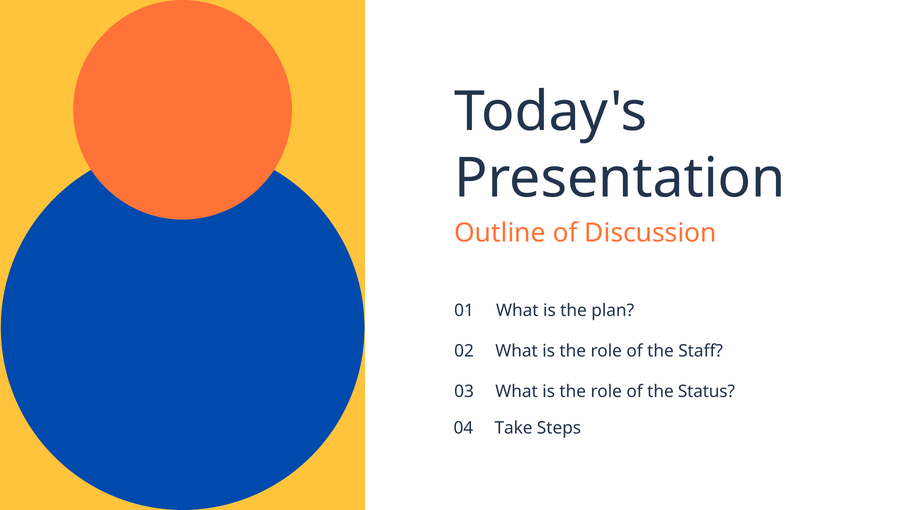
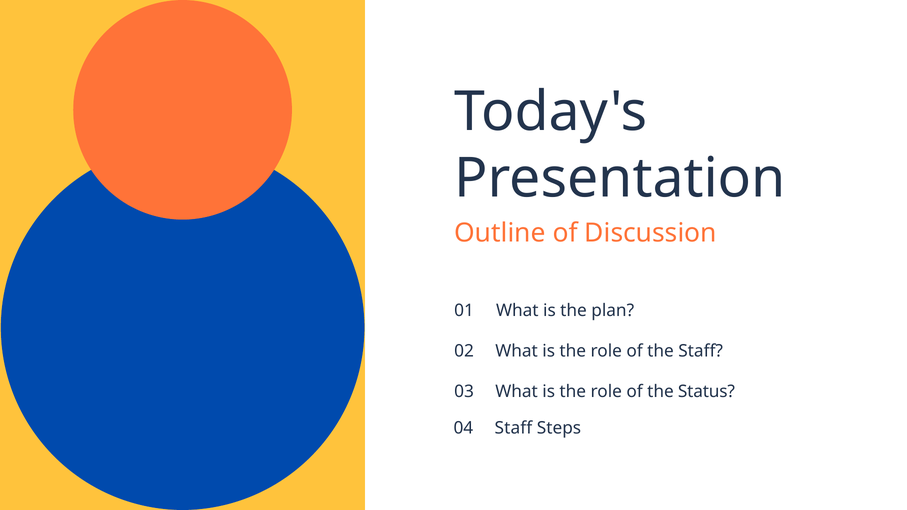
Take at (514, 428): Take -> Staff
